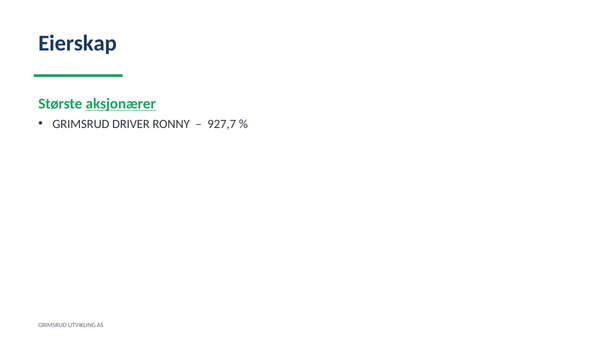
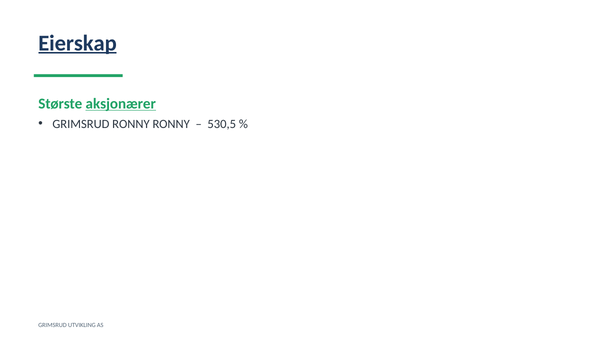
Eierskap underline: none -> present
GRIMSRUD DRIVER: DRIVER -> RONNY
927,7: 927,7 -> 530,5
